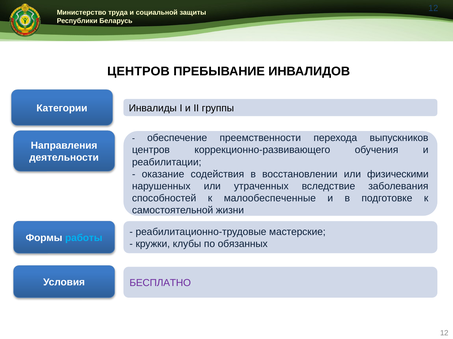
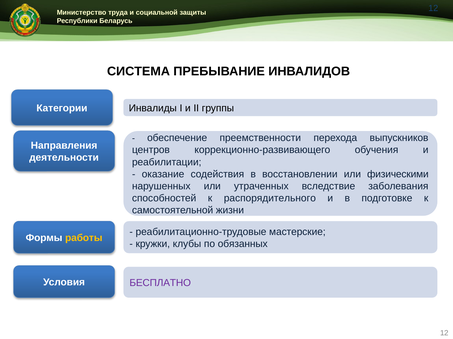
ЦЕНТРОВ at (138, 71): ЦЕНТРОВ -> СИСТЕМА
малообеспеченные: малообеспеченные -> распорядительного
работы colour: light blue -> yellow
